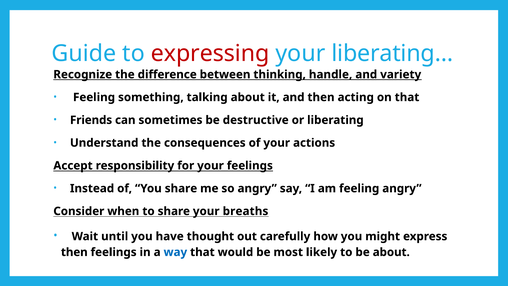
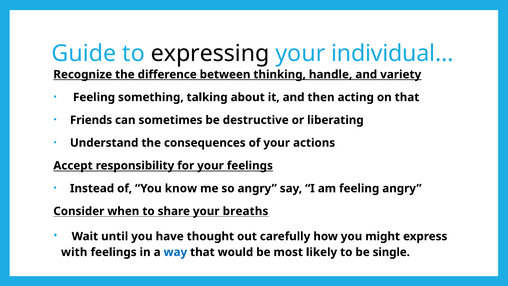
expressing colour: red -> black
liberating…: liberating… -> individual…
You share: share -> know
then at (74, 252): then -> with
be about: about -> single
